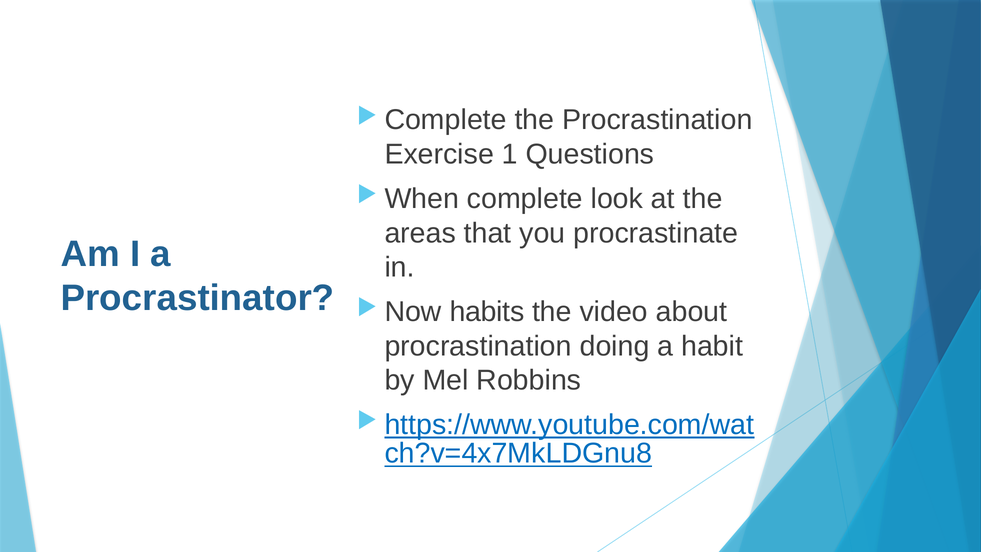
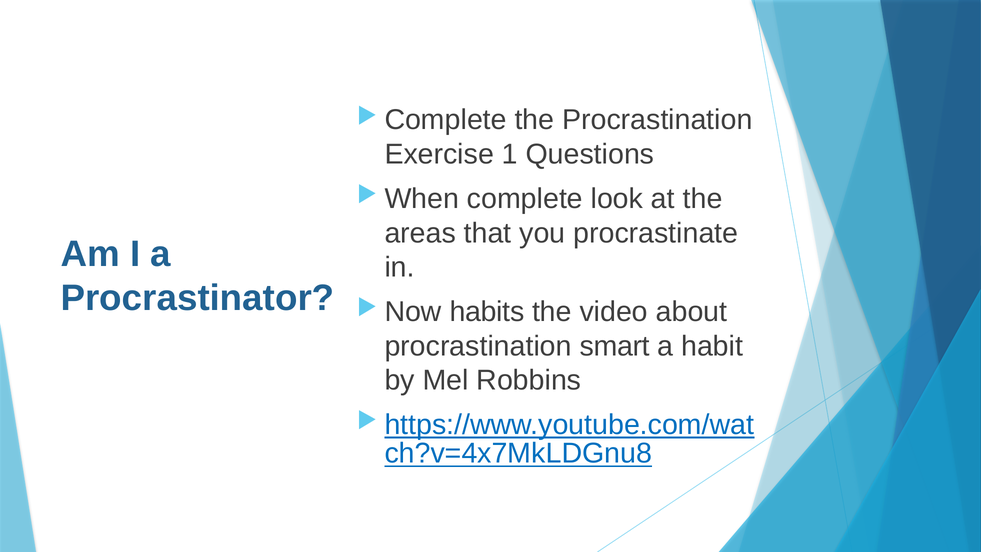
doing: doing -> smart
